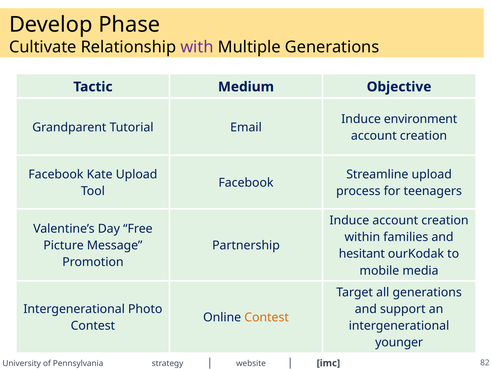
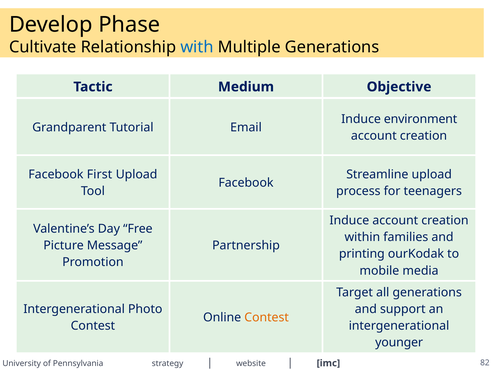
with colour: purple -> blue
Kate: Kate -> First
hesitant: hesitant -> printing
